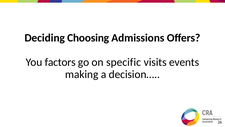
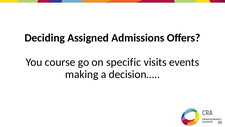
Choosing: Choosing -> Assigned
factors: factors -> course
